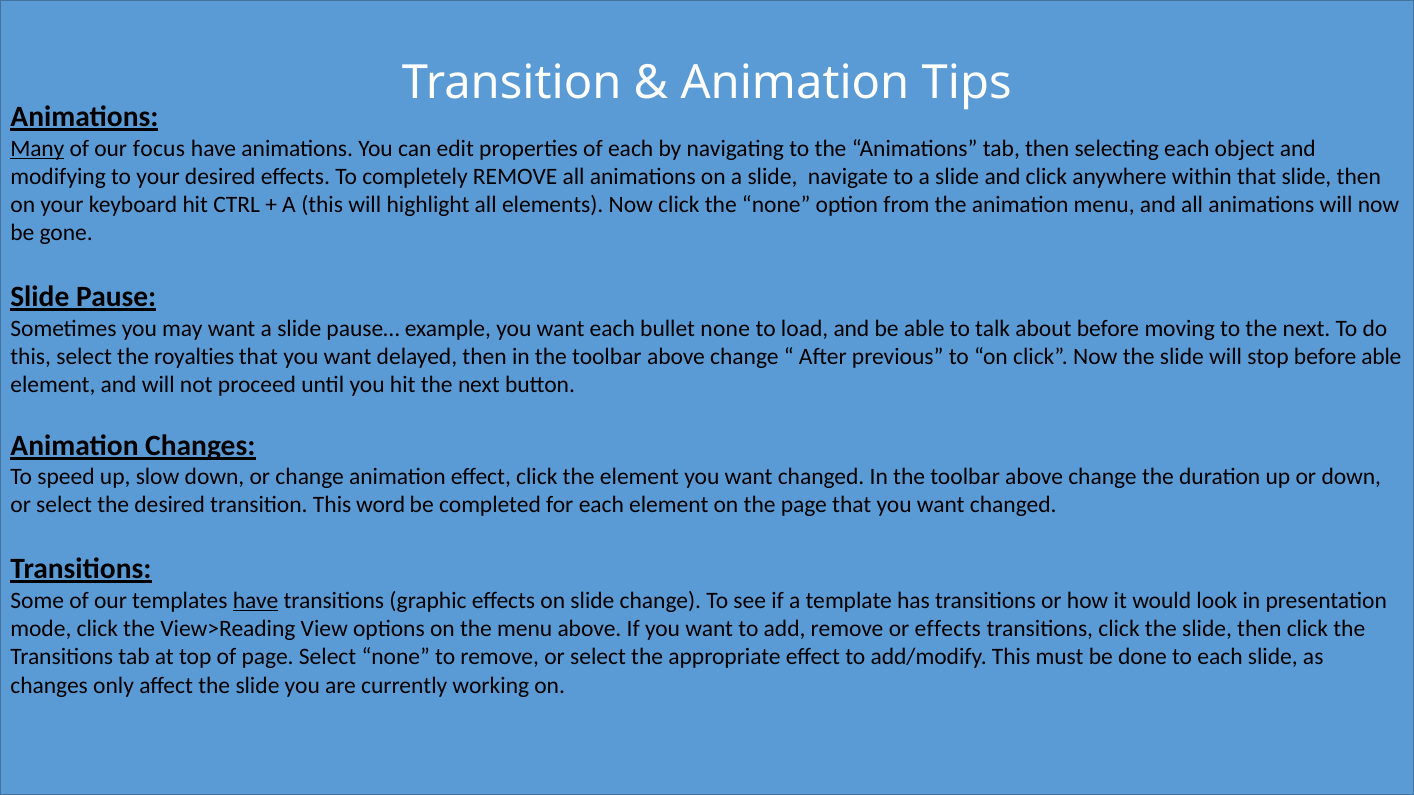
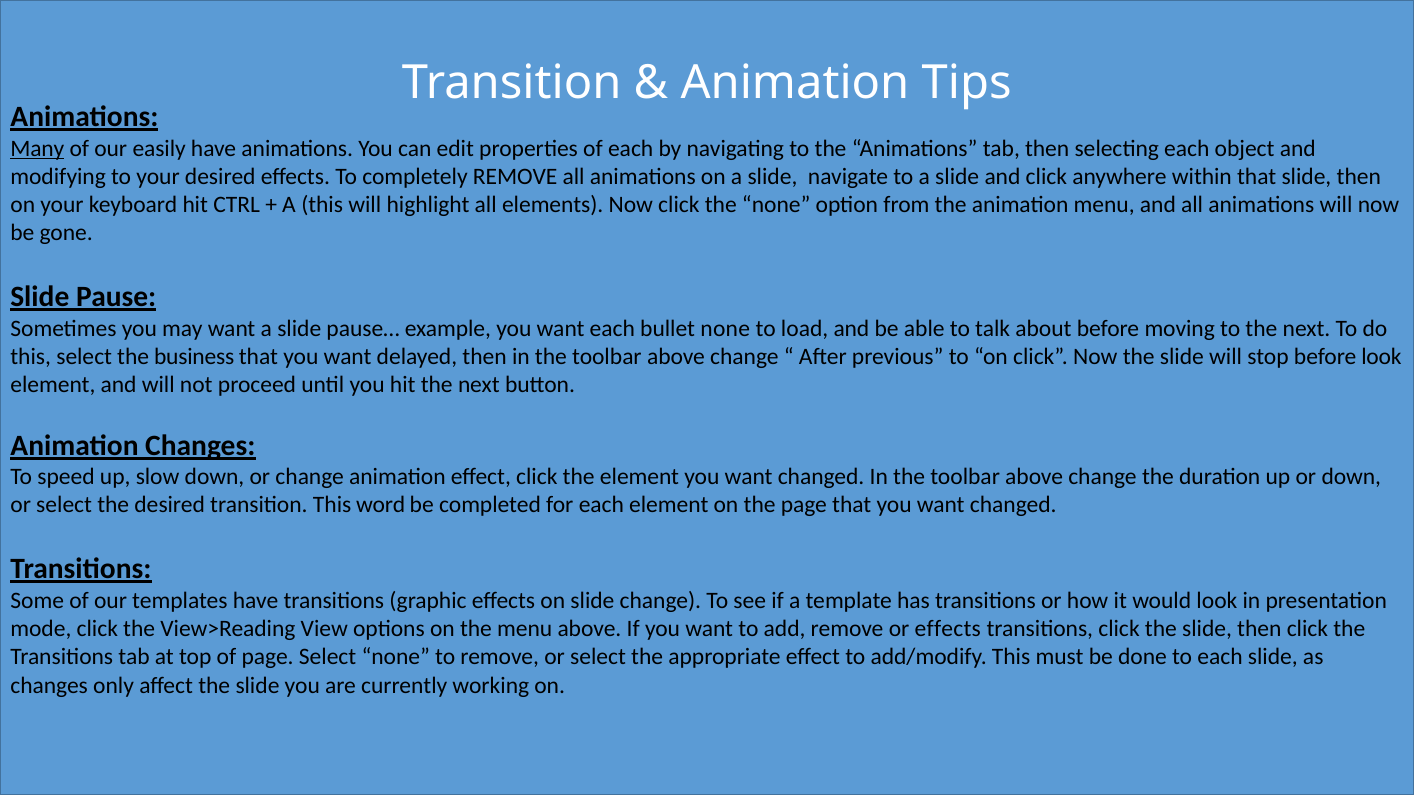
focus: focus -> easily
royalties: royalties -> business
before able: able -> look
have at (256, 601) underline: present -> none
